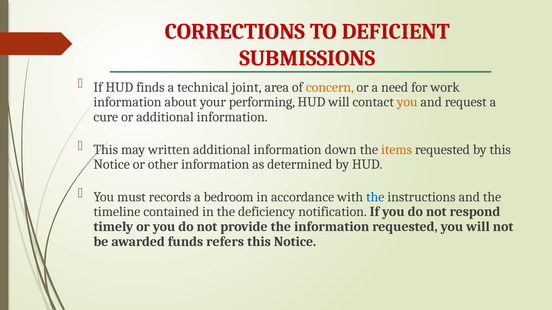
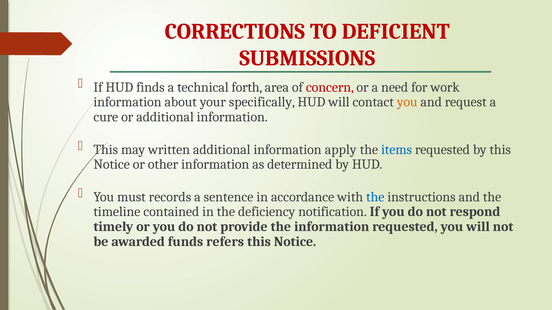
joint: joint -> forth
concern colour: orange -> red
performing: performing -> specifically
down: down -> apply
items colour: orange -> blue
bedroom: bedroom -> sentence
